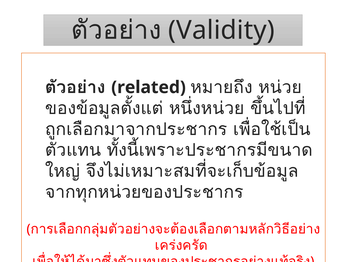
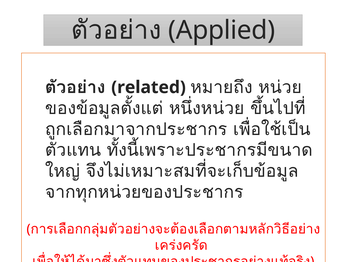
Validity: Validity -> Applied
